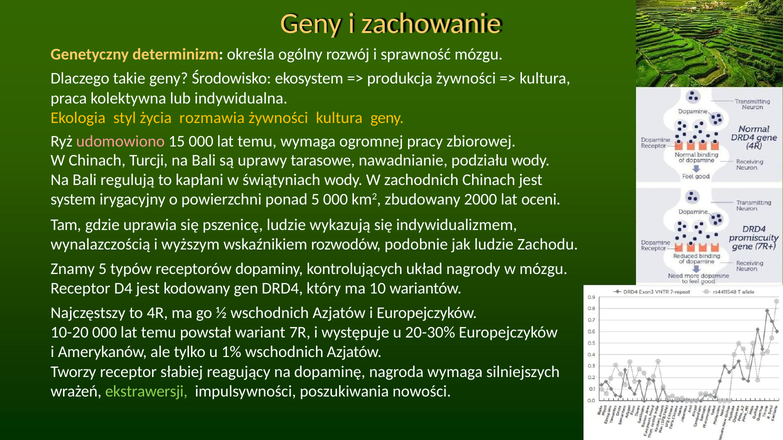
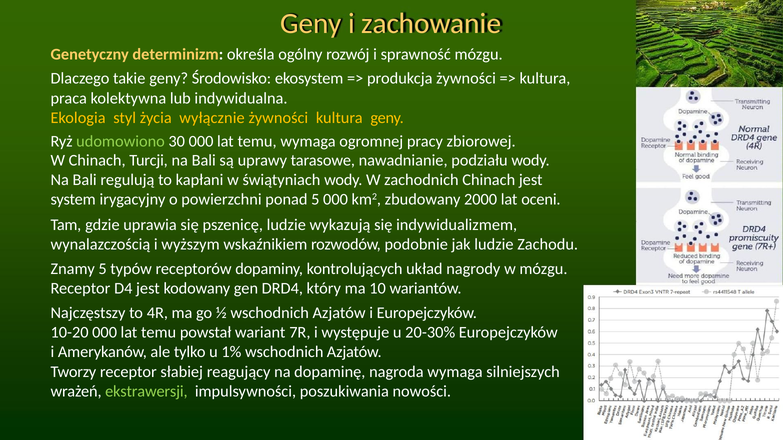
rozmawia: rozmawia -> wyłącznie
udomowiono colour: pink -> light green
15: 15 -> 30
